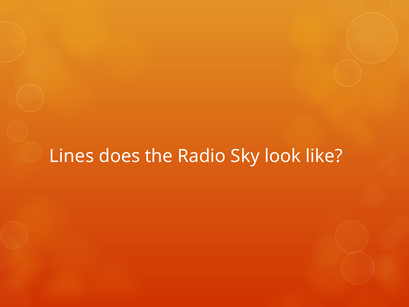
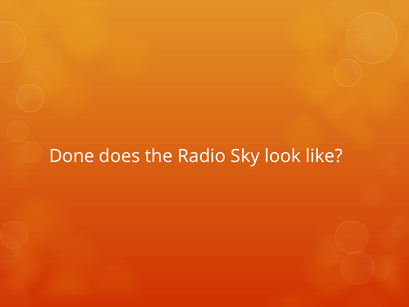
Lines: Lines -> Done
